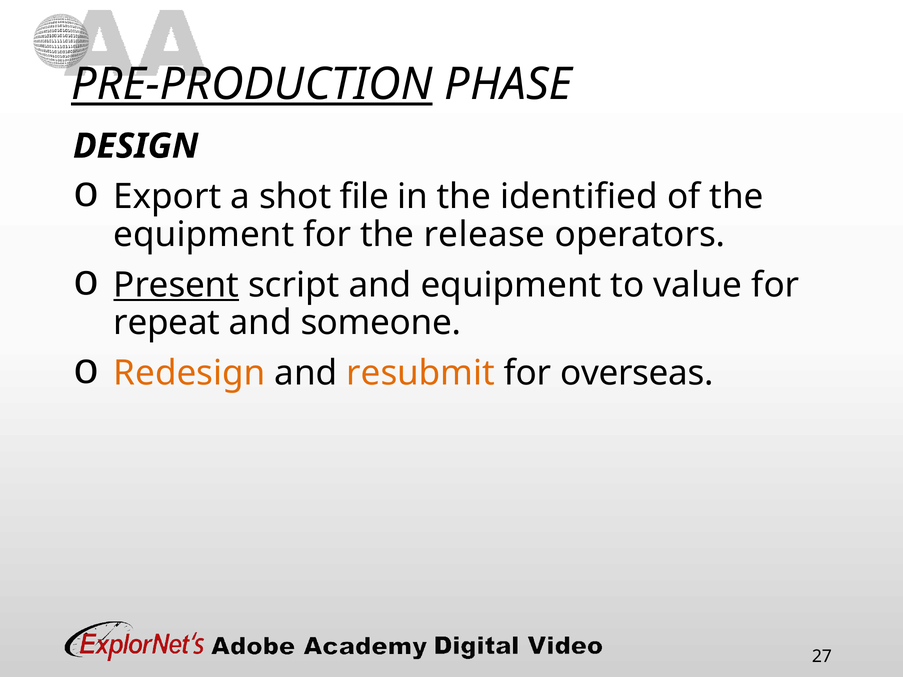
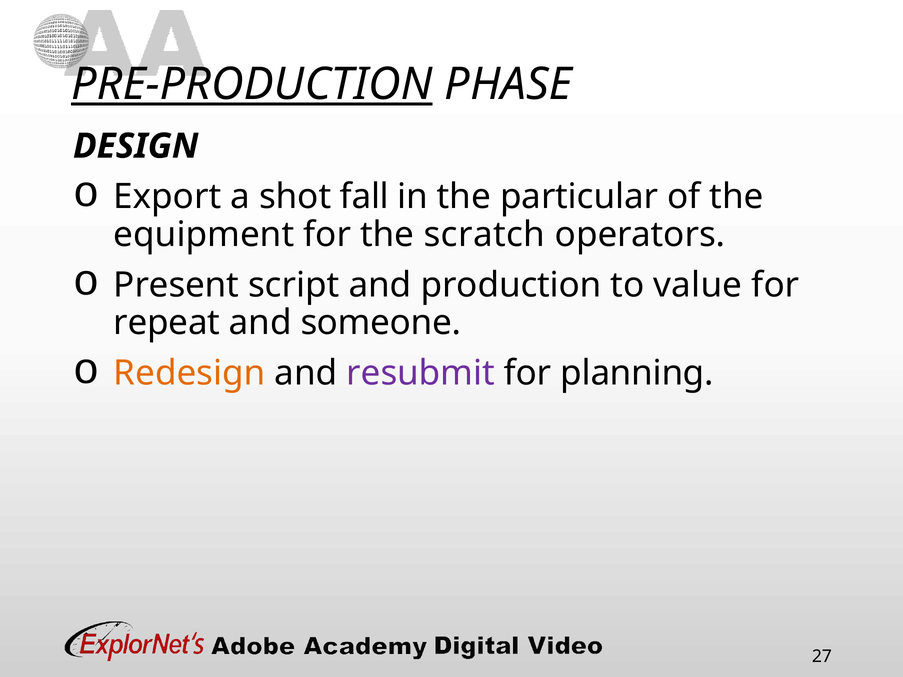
file: file -> fall
identified: identified -> particular
release: release -> scratch
Present underline: present -> none
and equipment: equipment -> production
resubmit colour: orange -> purple
overseas: overseas -> planning
